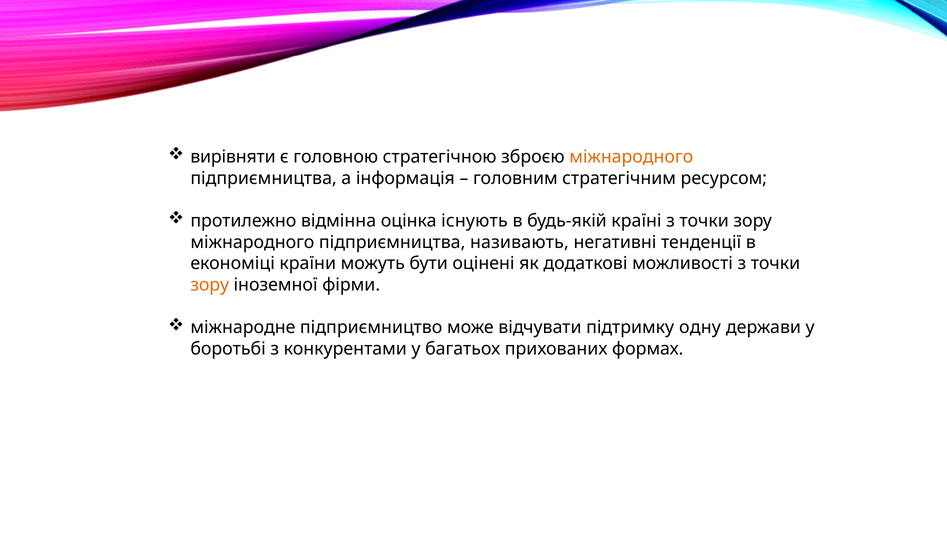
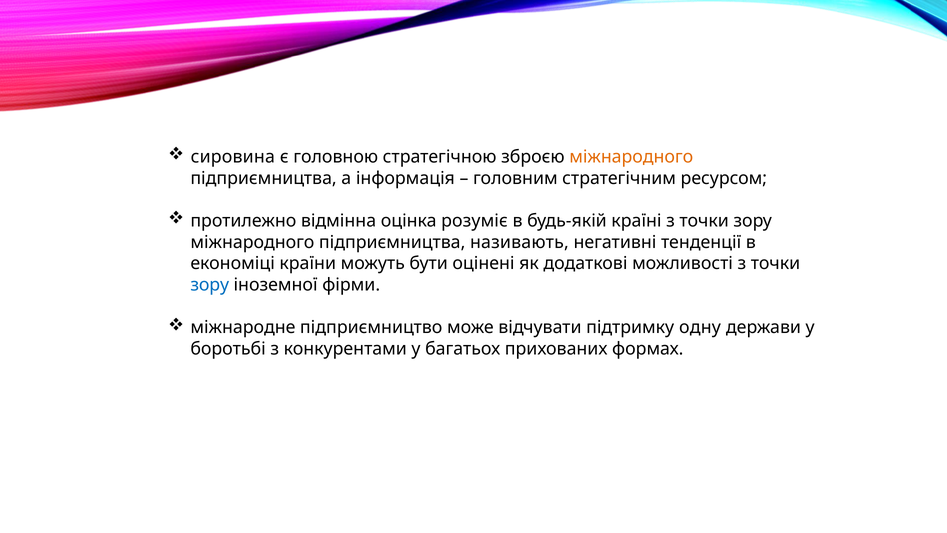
вирівняти: вирівняти -> сировина
існують: існують -> розуміє
зору at (210, 285) colour: orange -> blue
